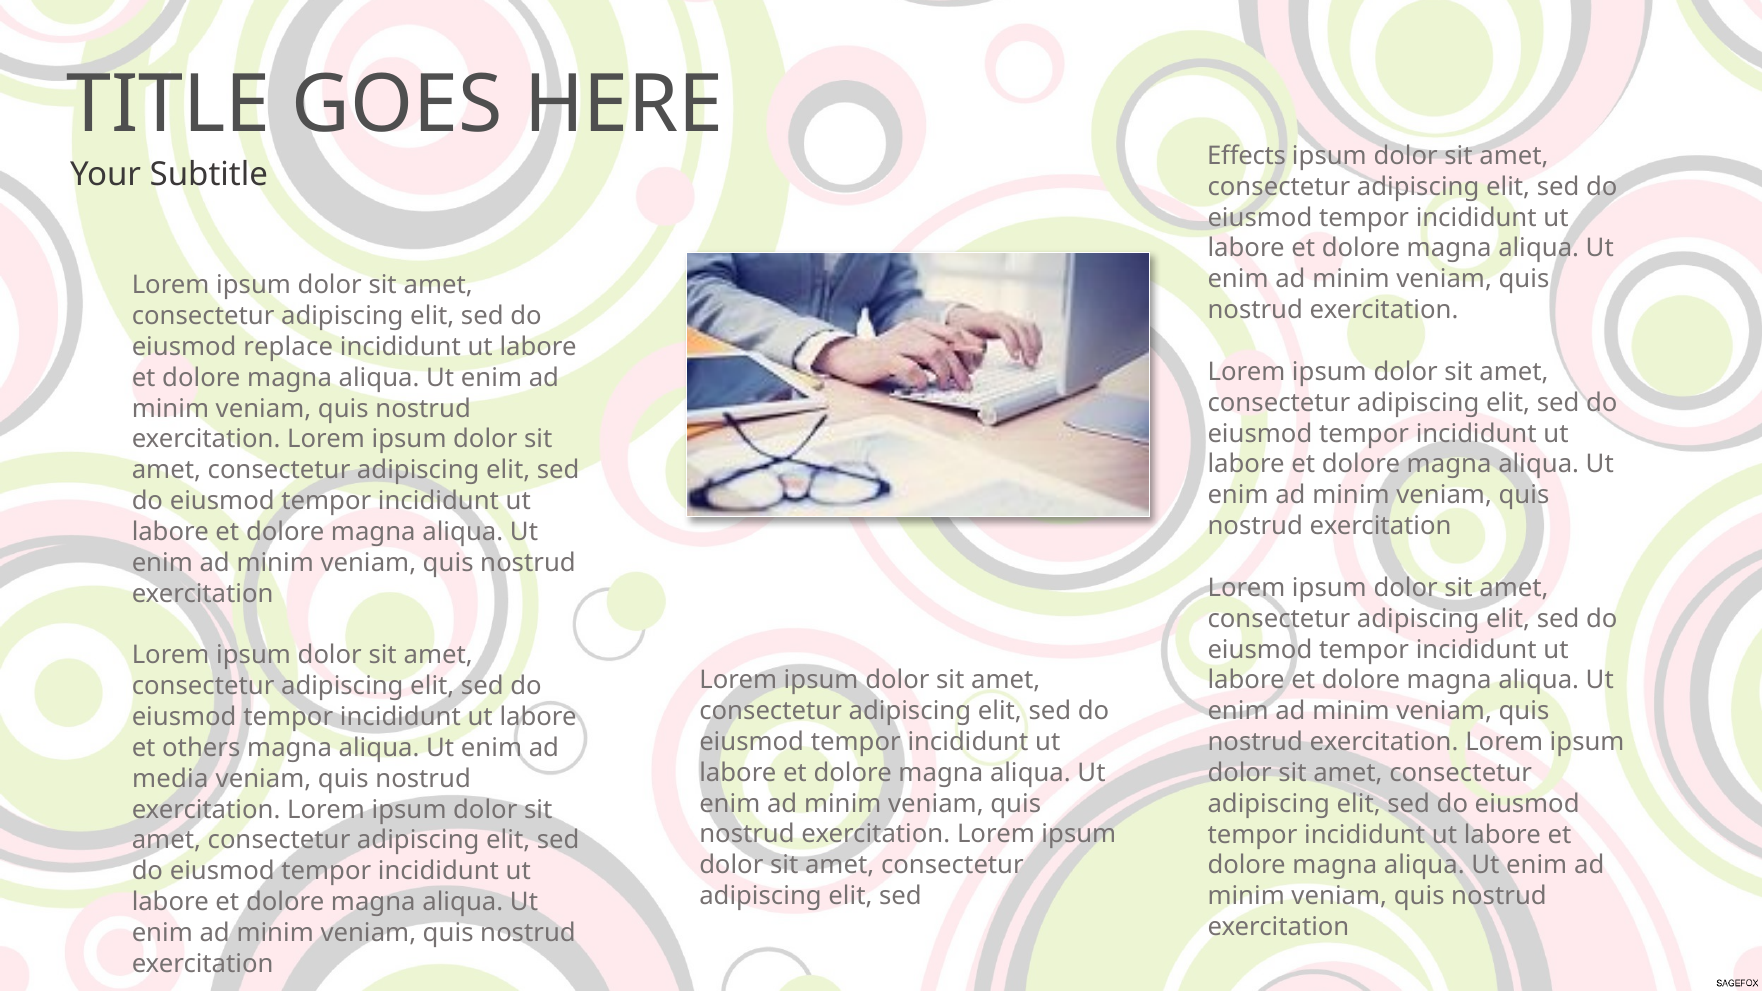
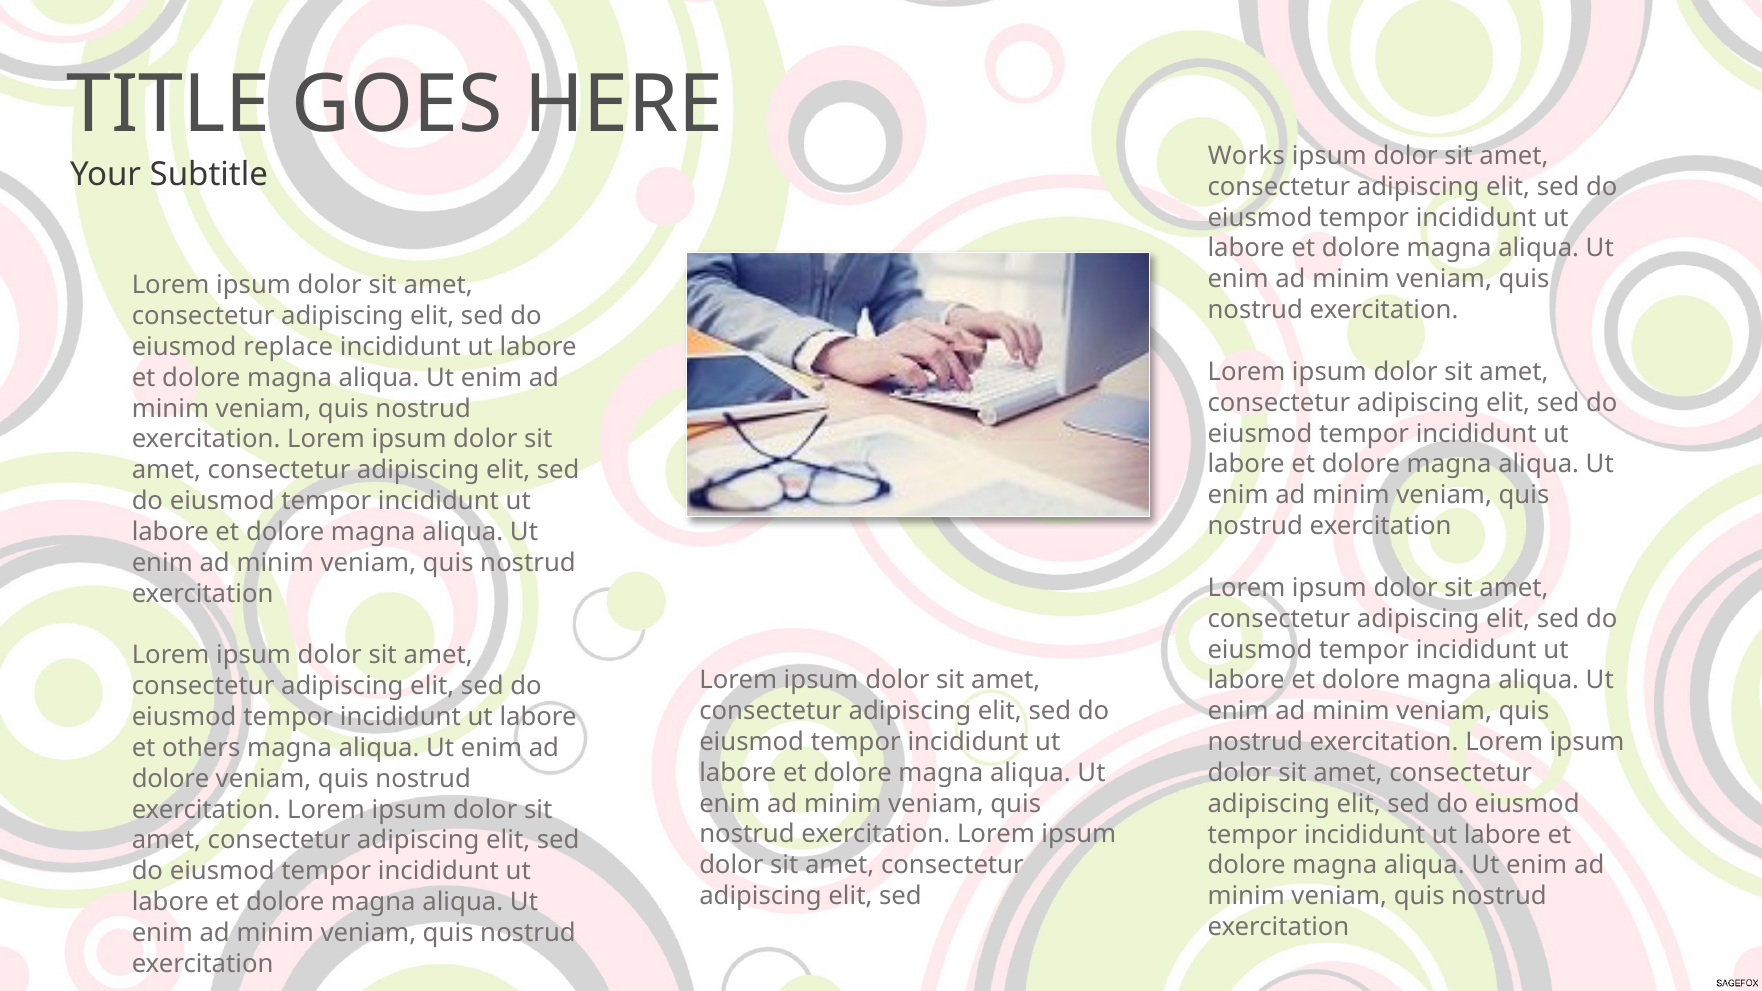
Effects: Effects -> Works
media at (170, 779): media -> dolore
